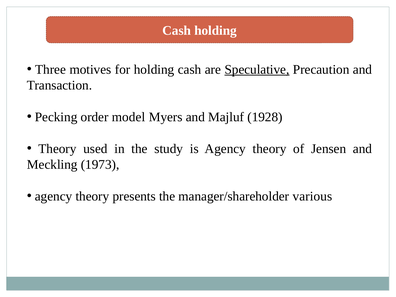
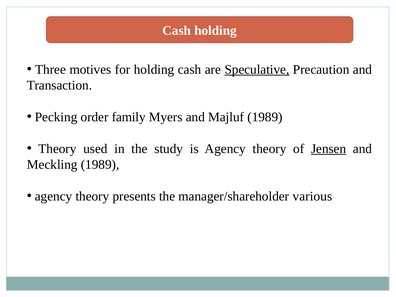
model: model -> family
Majluf 1928: 1928 -> 1989
Jensen underline: none -> present
Meckling 1973: 1973 -> 1989
